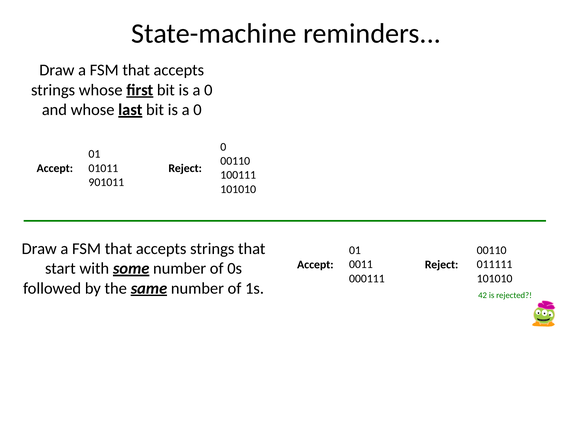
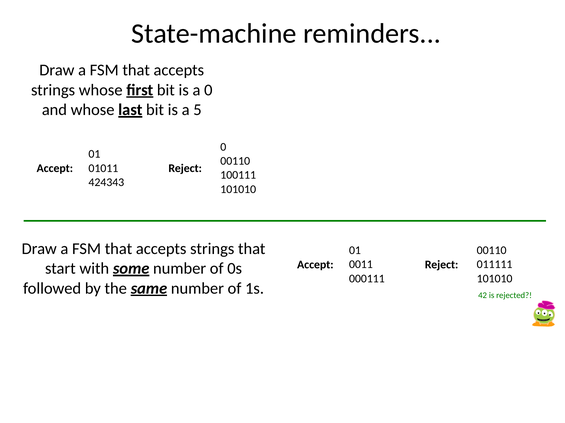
0 at (197, 110): 0 -> 5
901011: 901011 -> 424343
